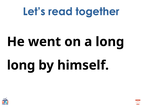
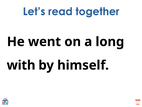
long at (21, 65): long -> with
